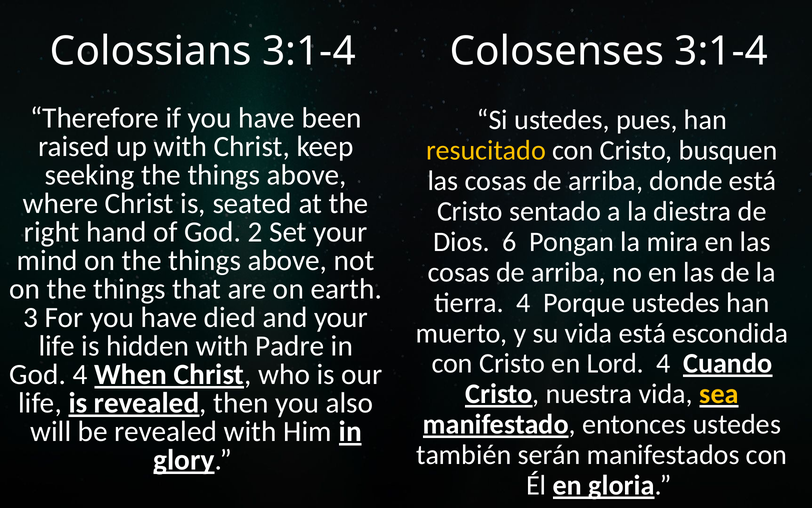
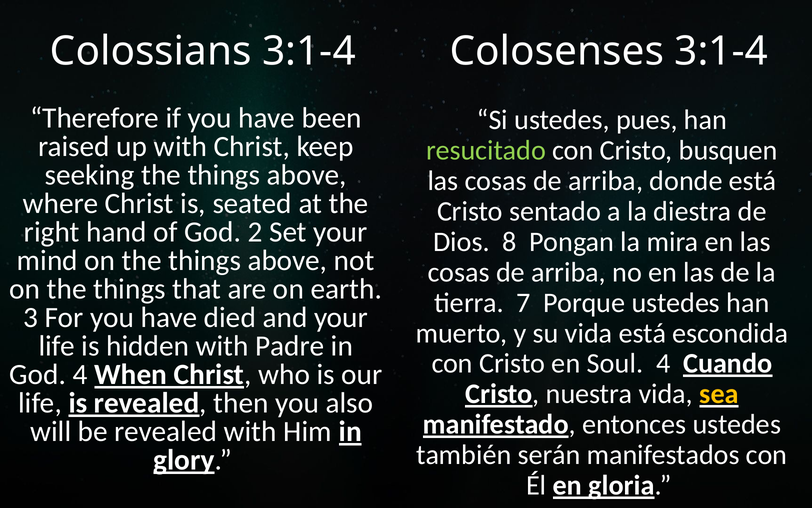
resucitado colour: yellow -> light green
6: 6 -> 8
tierra 4: 4 -> 7
Lord: Lord -> Soul
